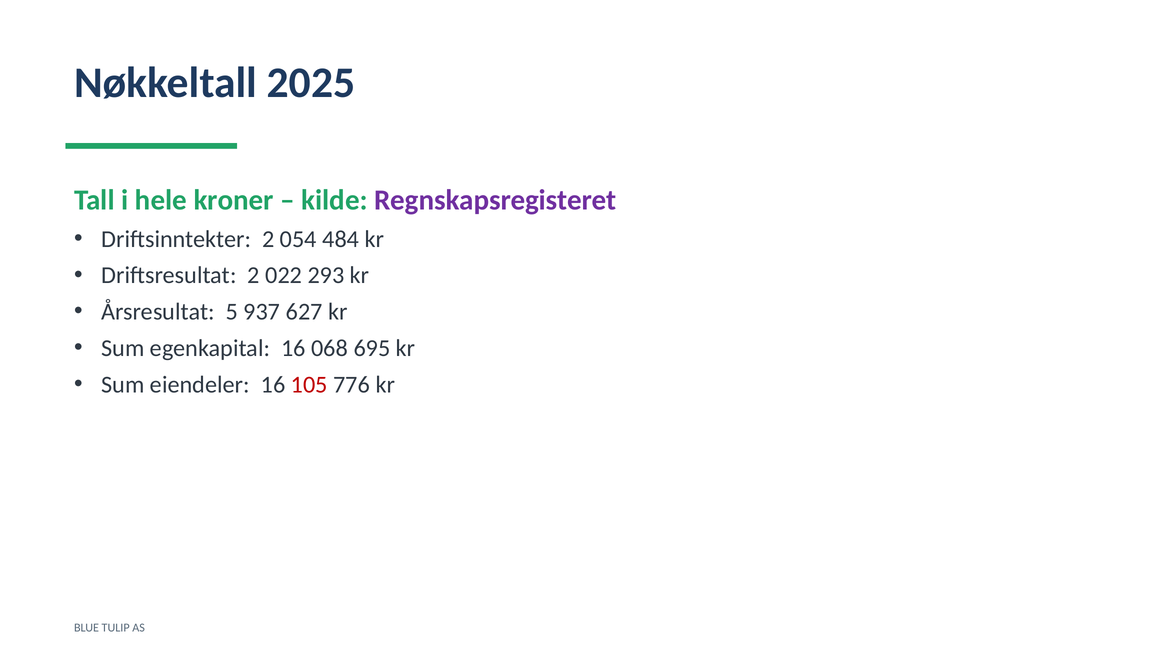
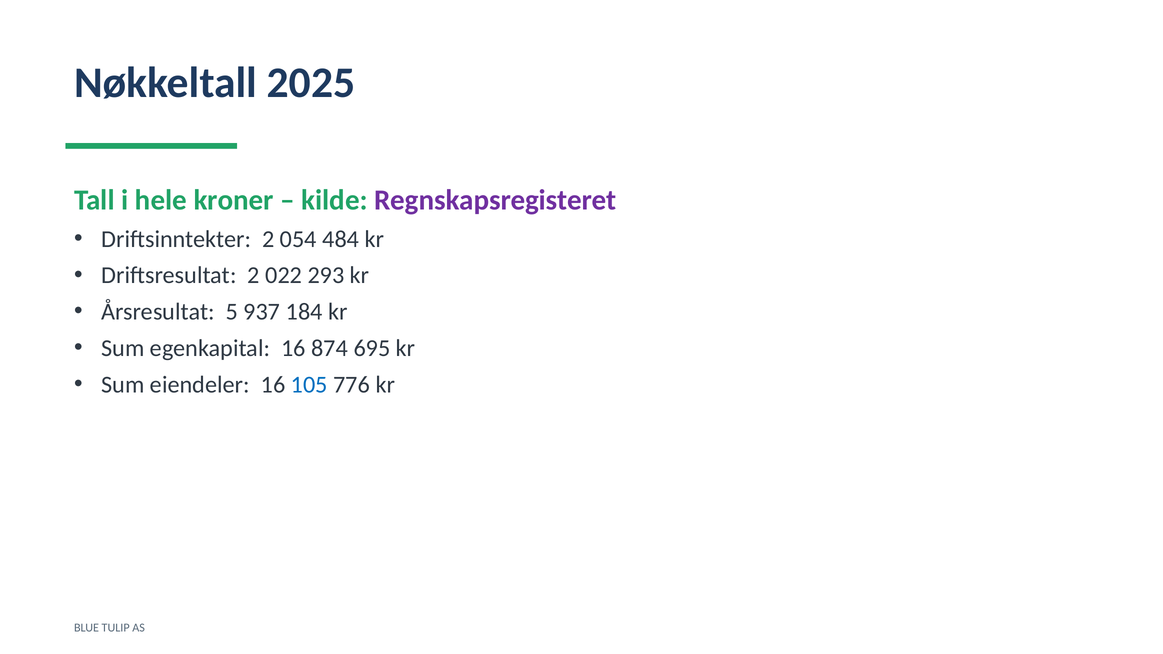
627: 627 -> 184
068: 068 -> 874
105 colour: red -> blue
